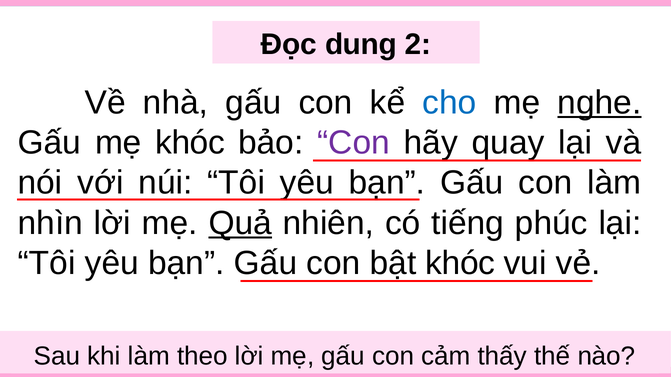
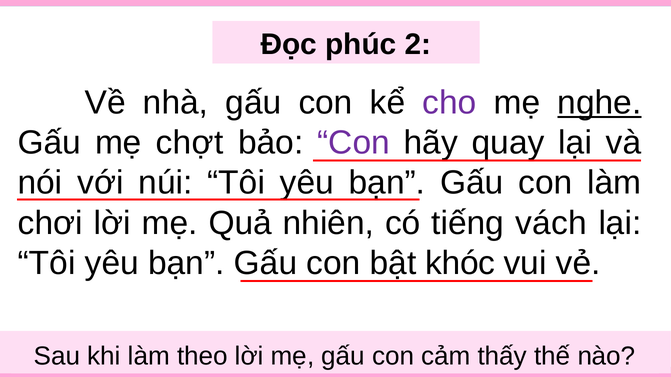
dung: dung -> phúc
cho colour: blue -> purple
mẹ khóc: khóc -> chợt
nhìn: nhìn -> chơi
Quả underline: present -> none
phúc: phúc -> vách
